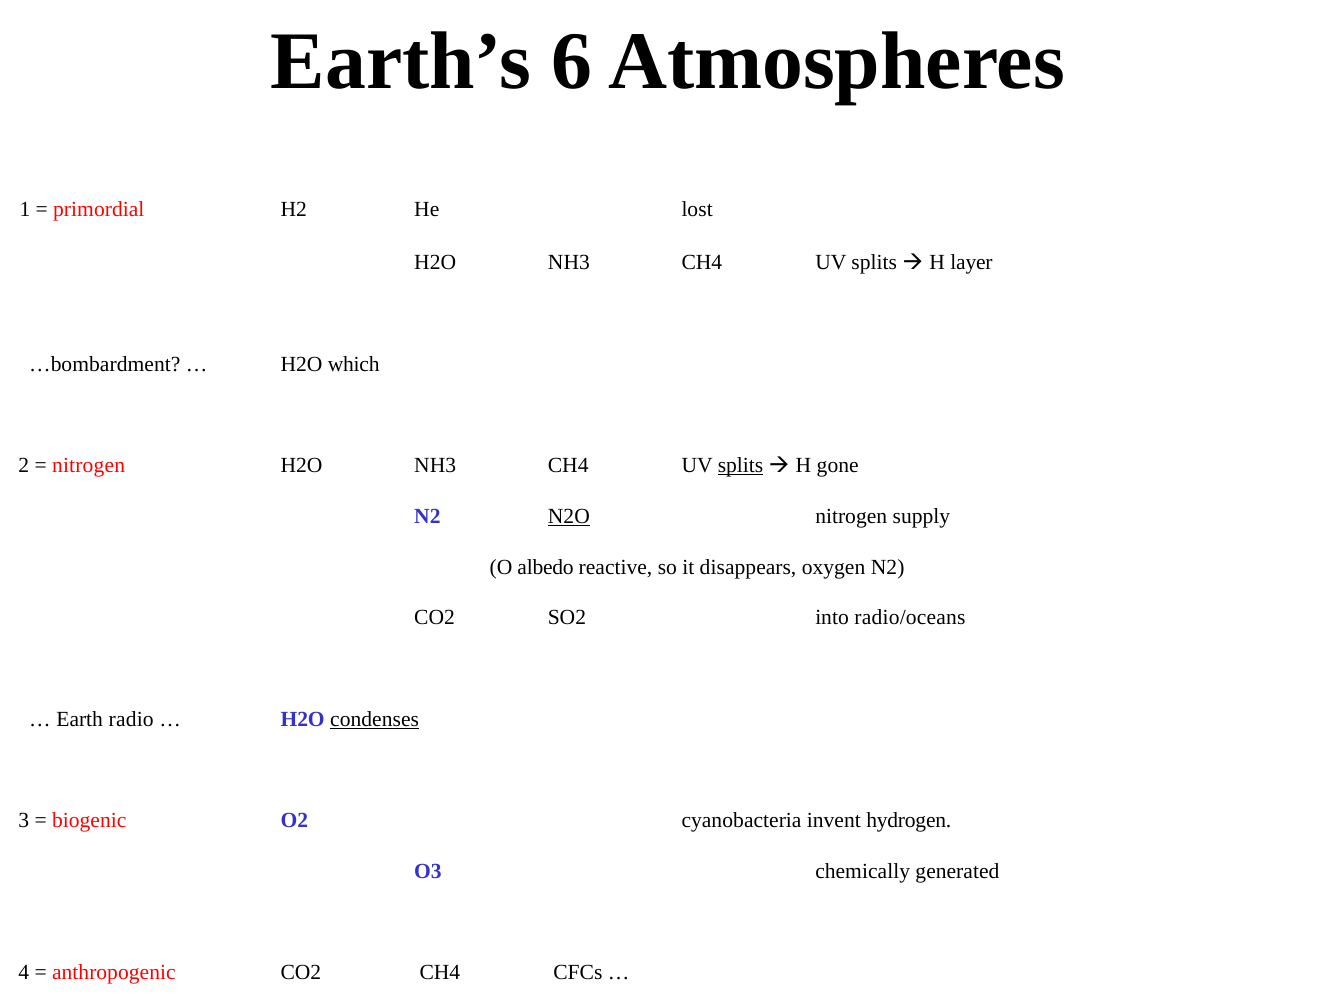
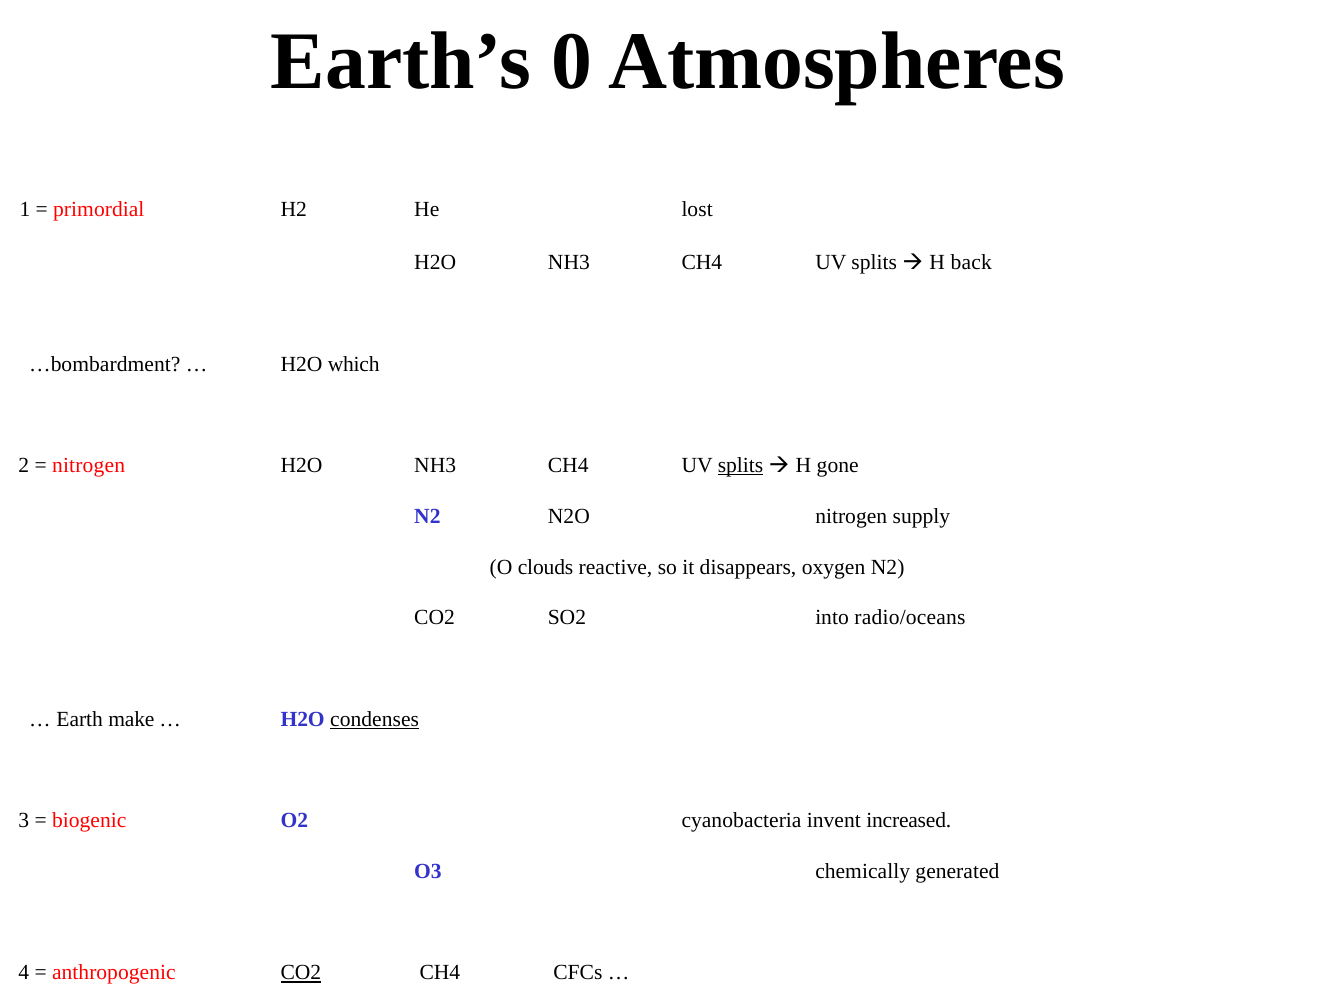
6: 6 -> 0
layer: layer -> back
N2O underline: present -> none
albedo: albedo -> clouds
radio: radio -> make
hydrogen: hydrogen -> increased
CO2 at (301, 972) underline: none -> present
